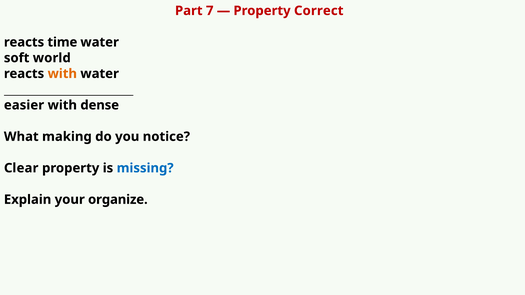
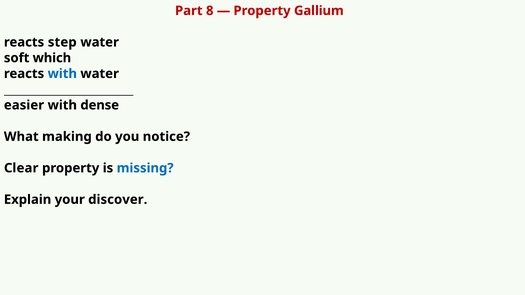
7: 7 -> 8
Correct: Correct -> Gallium
time: time -> step
world: world -> which
with at (62, 74) colour: orange -> blue
organize: organize -> discover
